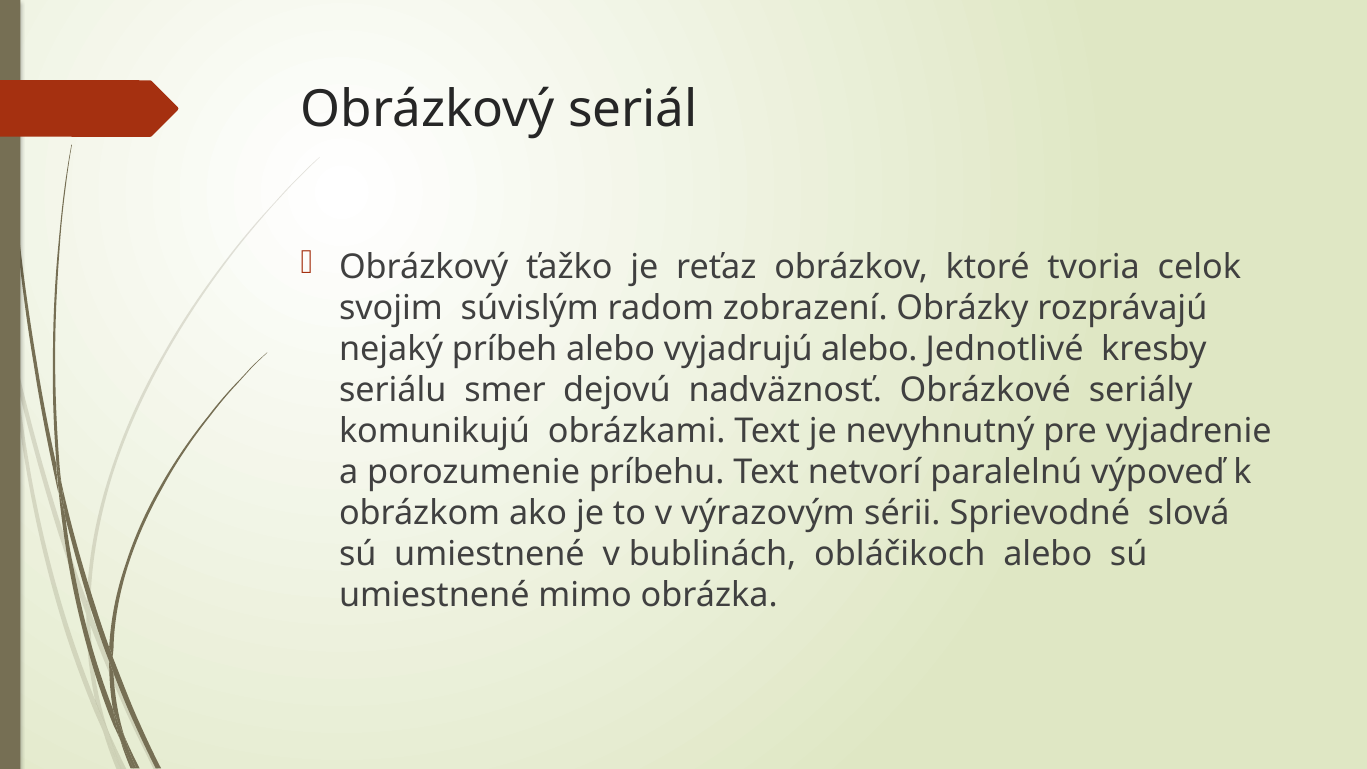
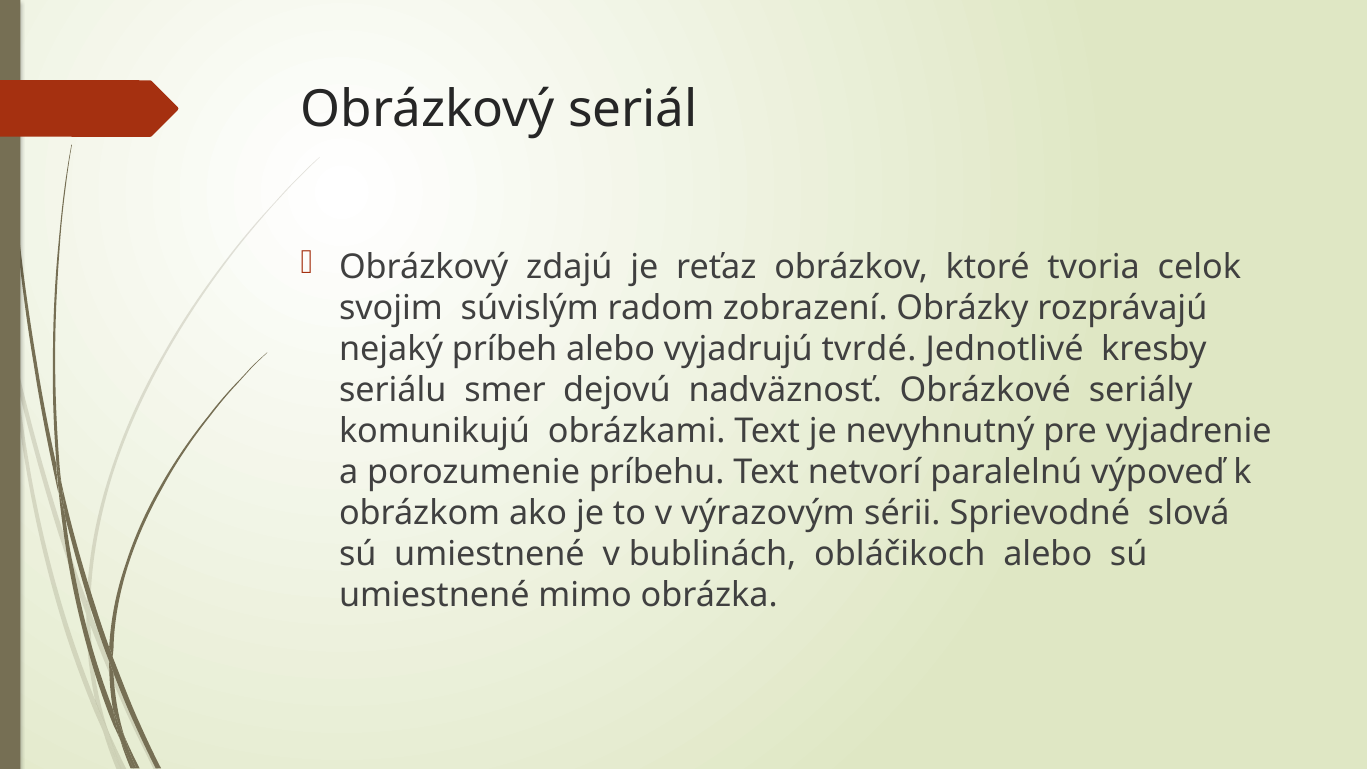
ťažko: ťažko -> zdajú
vyjadrujú alebo: alebo -> tvrdé
